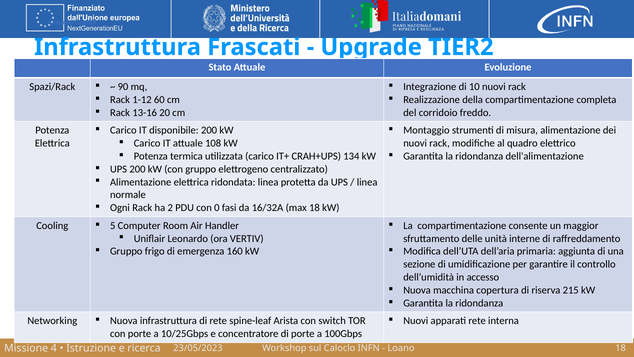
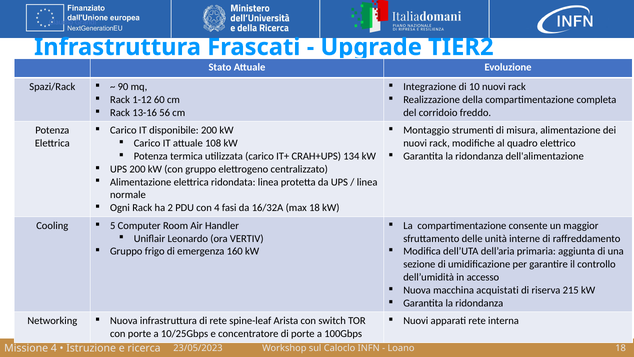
20: 20 -> 56
con 0: 0 -> 4
copertura: copertura -> acquistati
